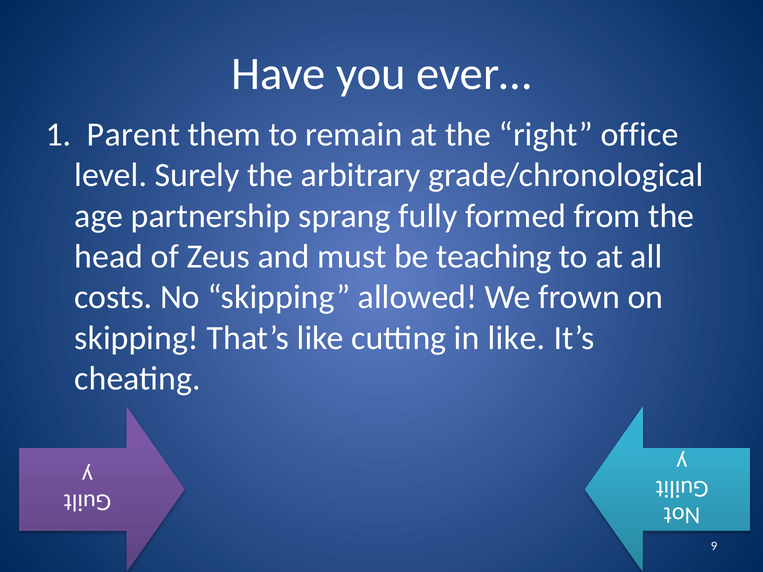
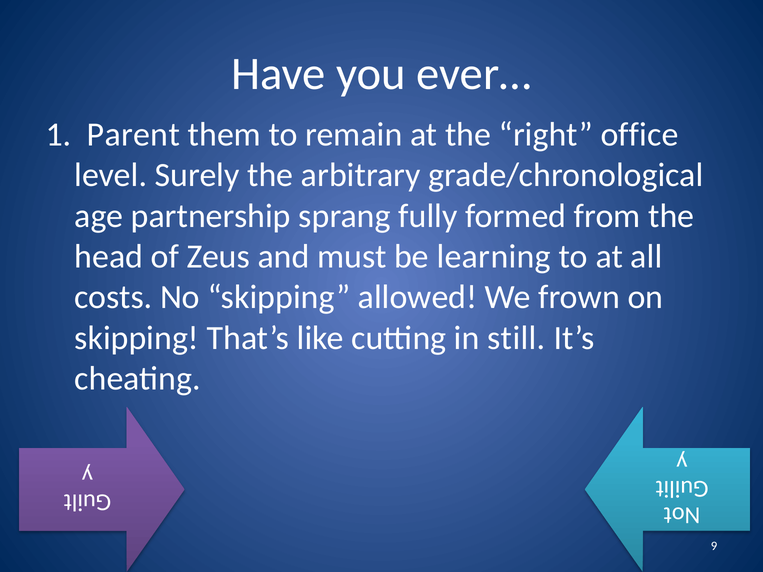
teaching: teaching -> learning
in like: like -> still
